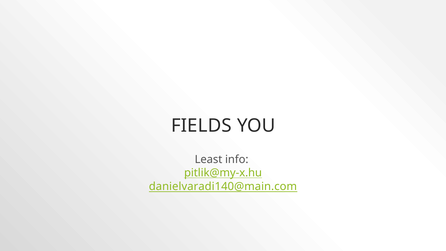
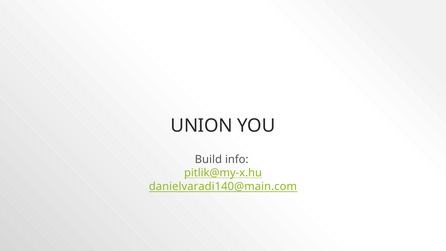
FIELDS: FIELDS -> UNION
Least: Least -> Build
